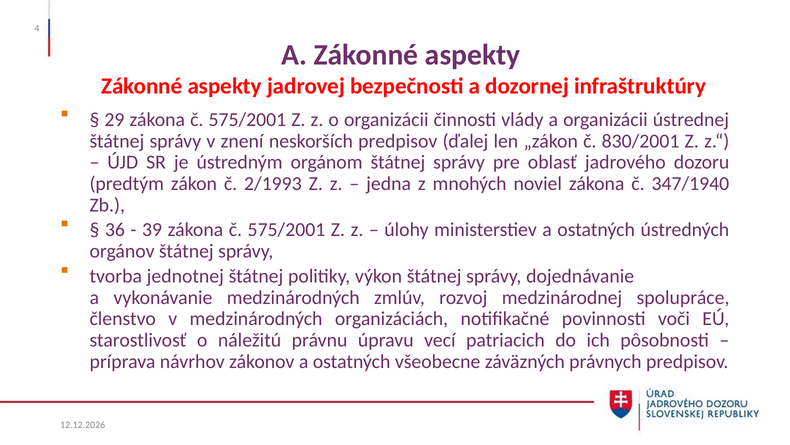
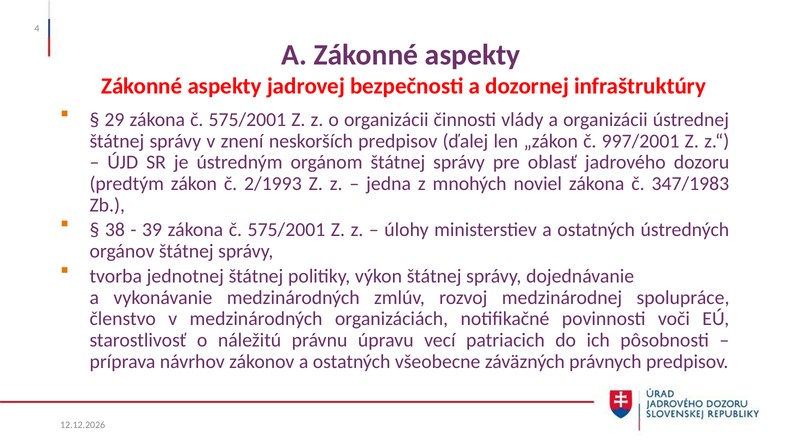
830/2001: 830/2001 -> 997/2001
347/1940: 347/1940 -> 347/1983
36: 36 -> 38
